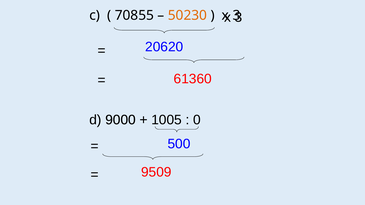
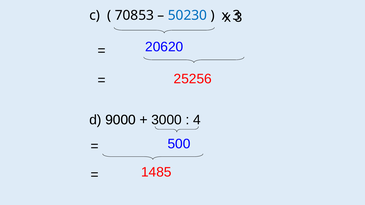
70855: 70855 -> 70853
50230 colour: orange -> blue
61360: 61360 -> 25256
1005: 1005 -> 3000
0: 0 -> 4
9509: 9509 -> 1485
